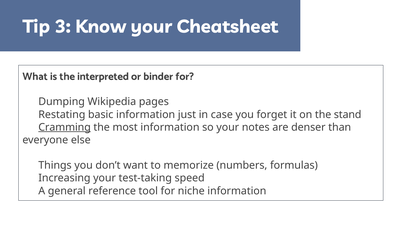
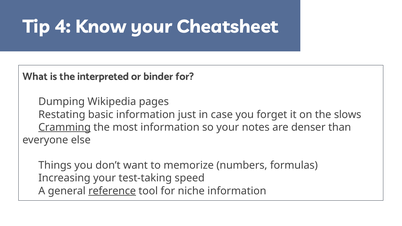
3: 3 -> 4
stand: stand -> slows
reference underline: none -> present
